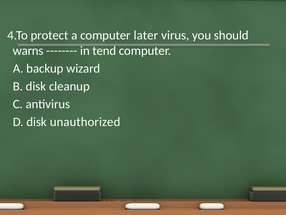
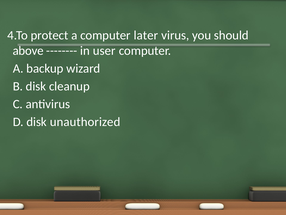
warns: warns -> above
tend: tend -> user
